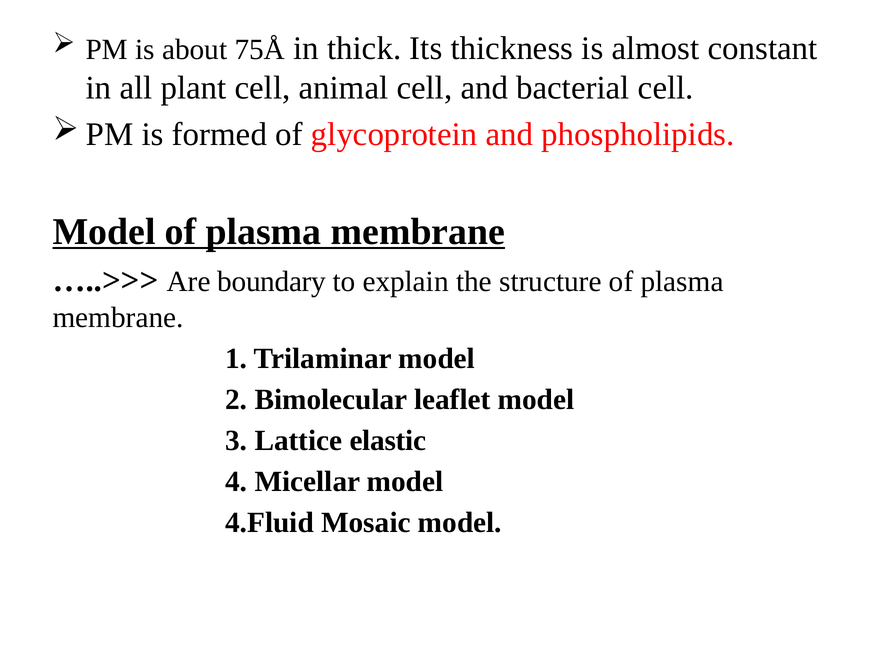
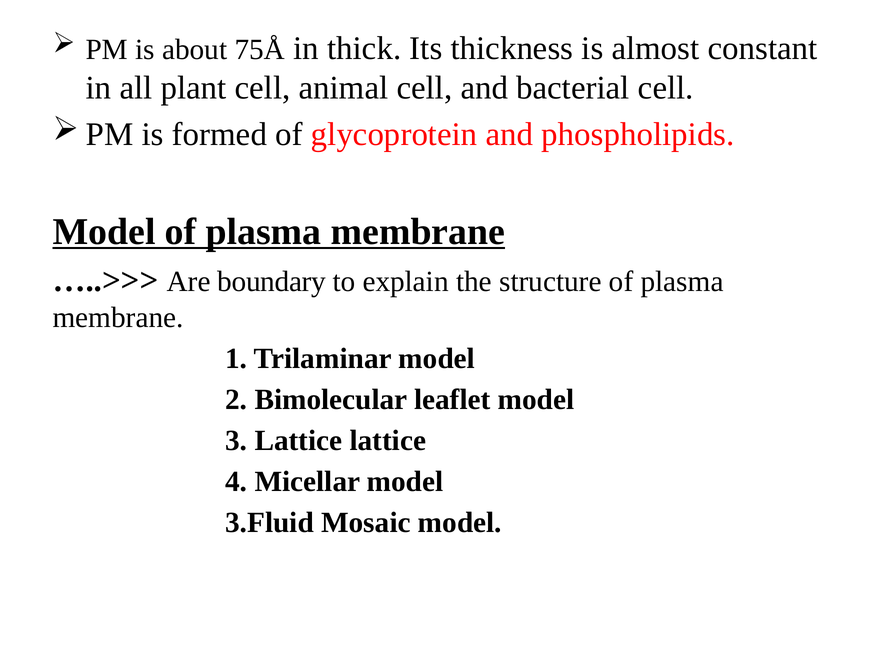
Lattice elastic: elastic -> lattice
4.Fluid: 4.Fluid -> 3.Fluid
